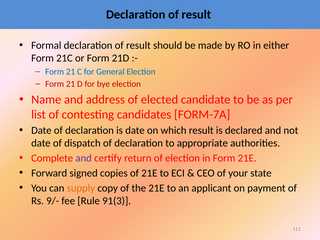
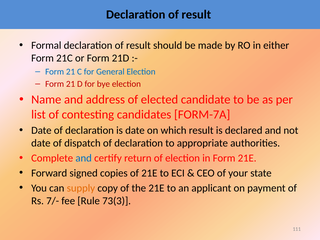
and at (84, 158) colour: purple -> blue
9/-: 9/- -> 7/-
91(3: 91(3 -> 73(3
